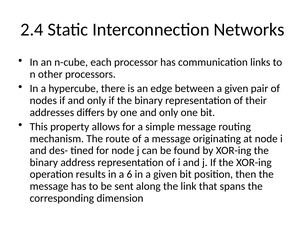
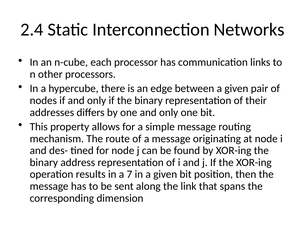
6: 6 -> 7
